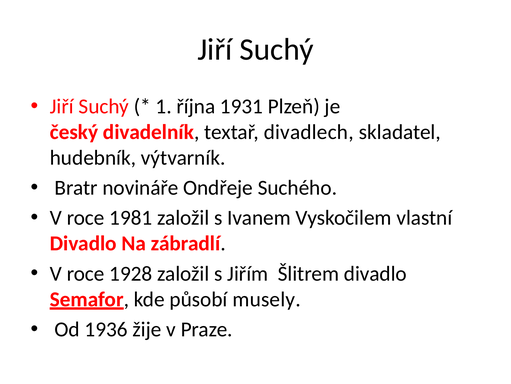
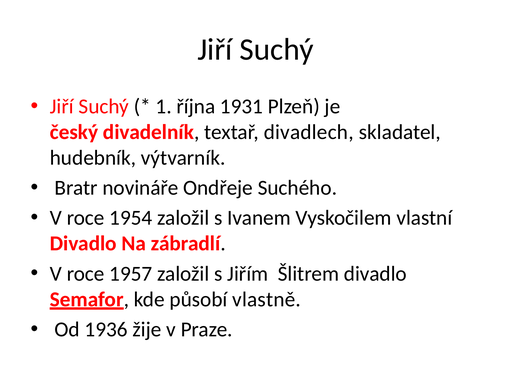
1981: 1981 -> 1954
1928: 1928 -> 1957
musely: musely -> vlastně
